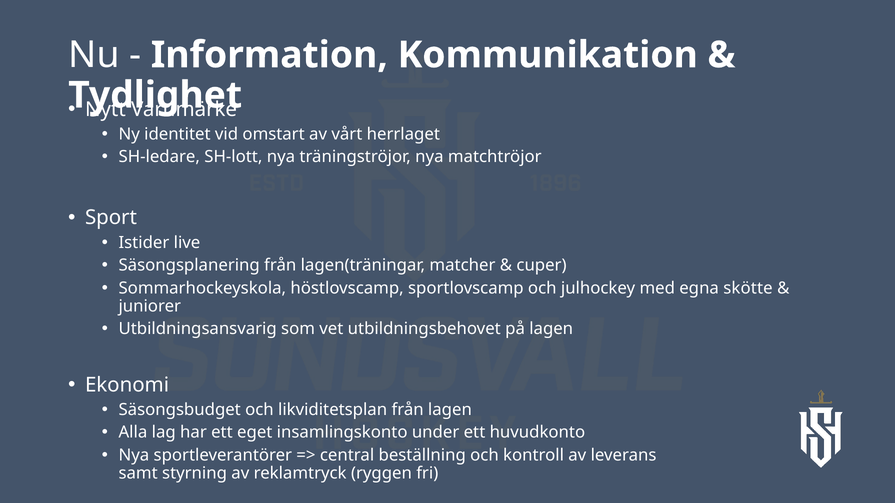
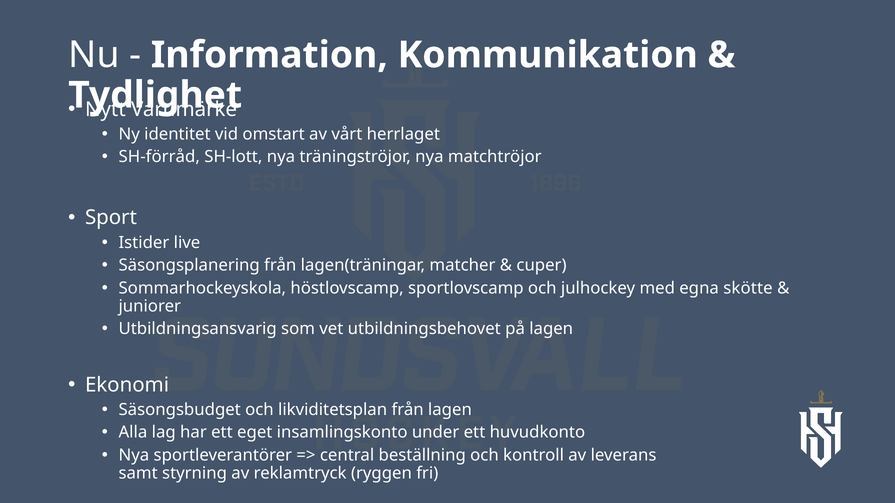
SH-ledare: SH-ledare -> SH-förråd
